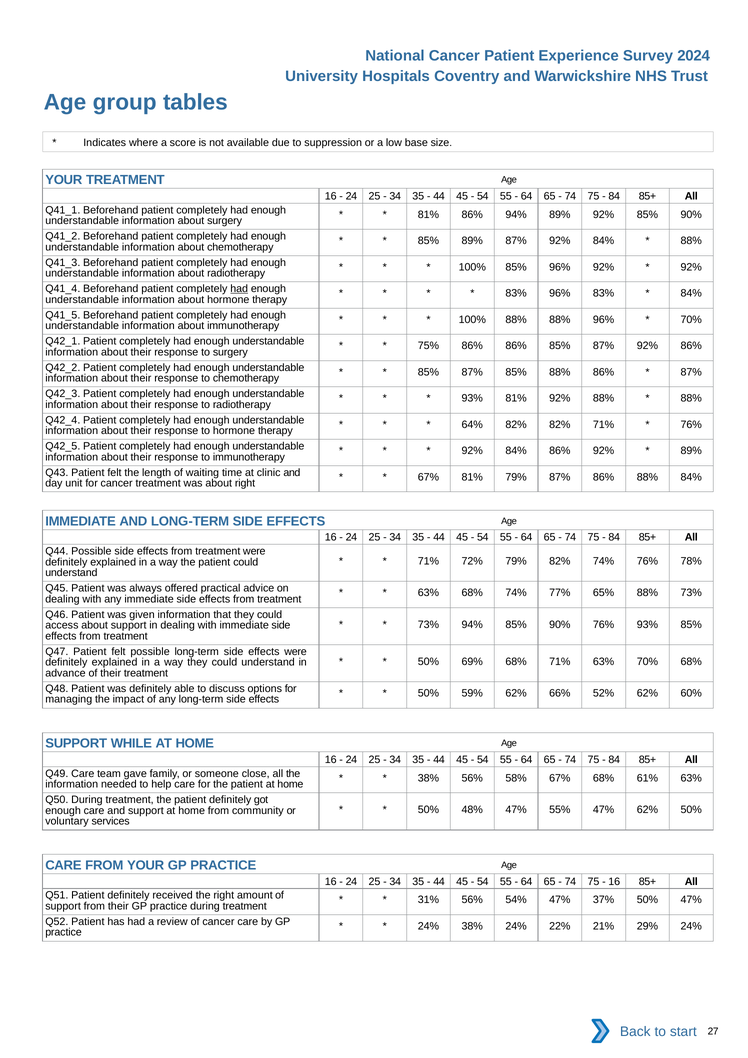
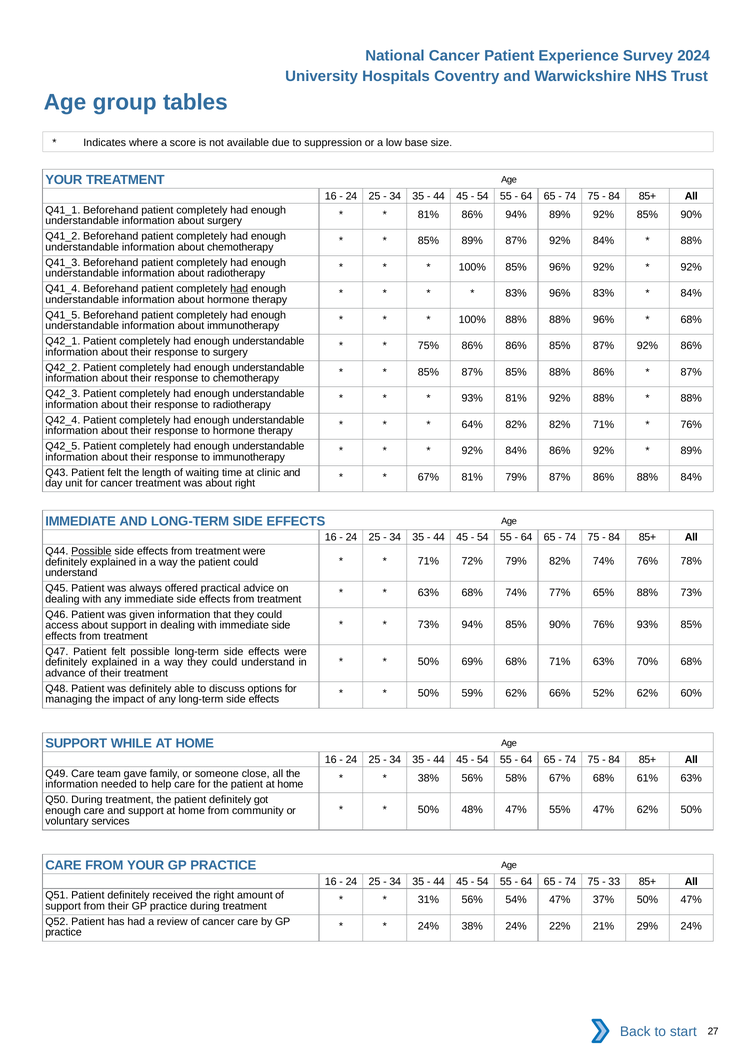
70% at (691, 320): 70% -> 68%
Possible at (91, 552) underline: none -> present
16 at (614, 882): 16 -> 33
